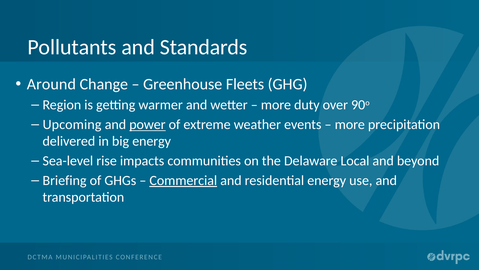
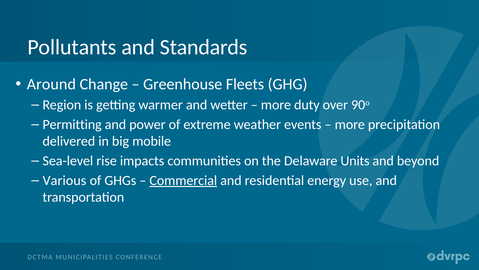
Upcoming: Upcoming -> Permitting
power underline: present -> none
big energy: energy -> mobile
Local: Local -> Units
Briefing: Briefing -> Various
